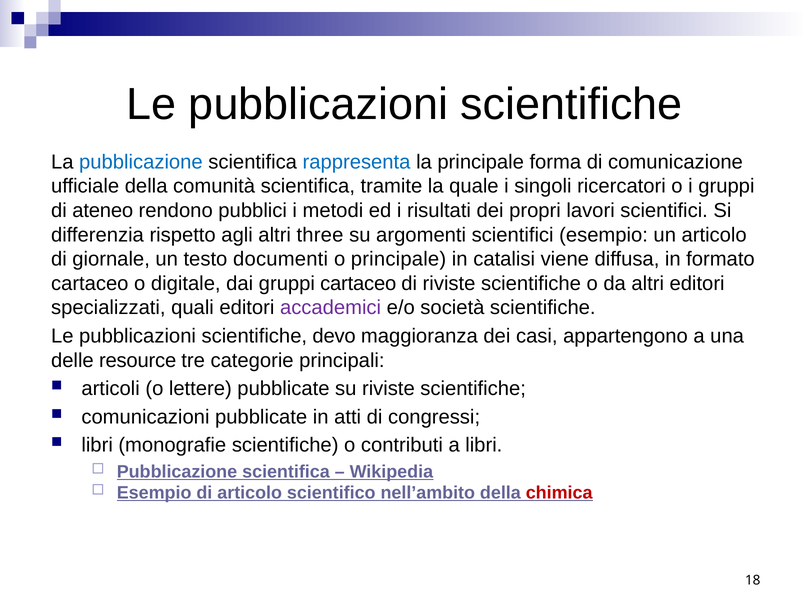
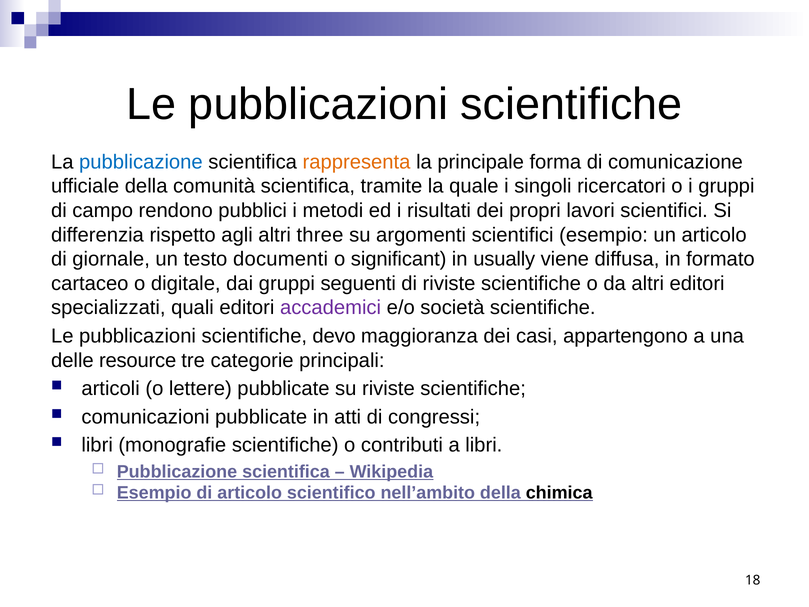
rappresenta colour: blue -> orange
ateneo: ateneo -> campo
o principale: principale -> significant
catalisi: catalisi -> usually
gruppi cartaceo: cartaceo -> seguenti
chimica colour: red -> black
